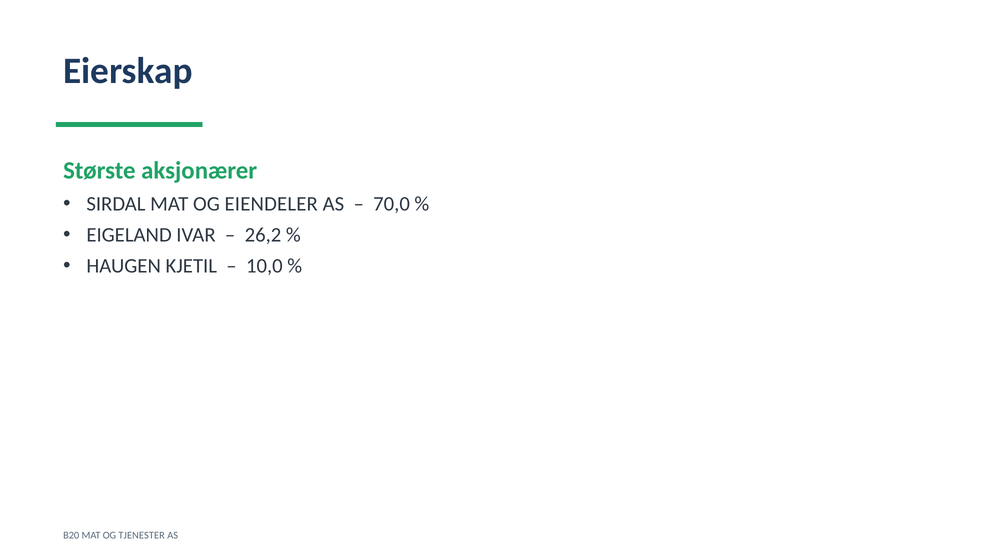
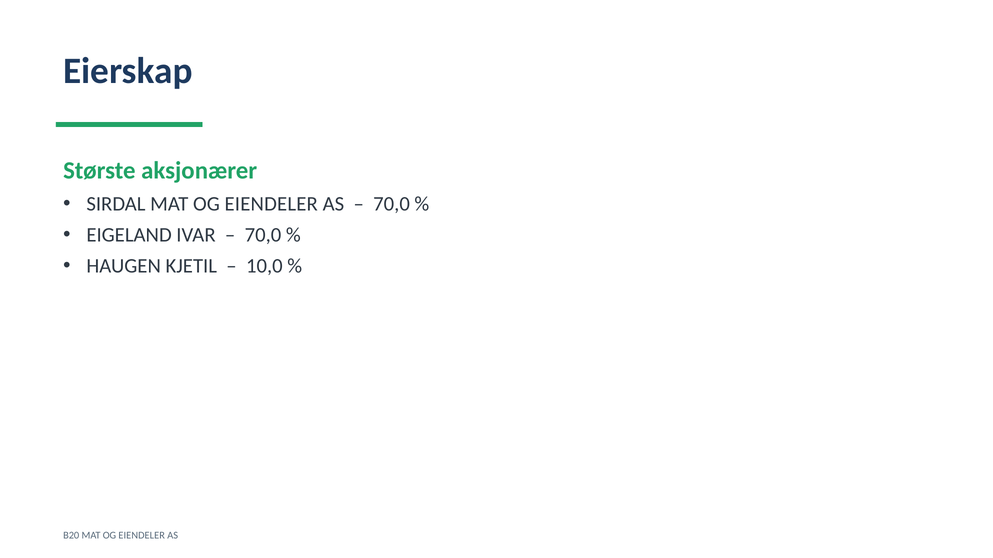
26,2 at (263, 235): 26,2 -> 70,0
B20 MAT OG TJENESTER: TJENESTER -> EIENDELER
